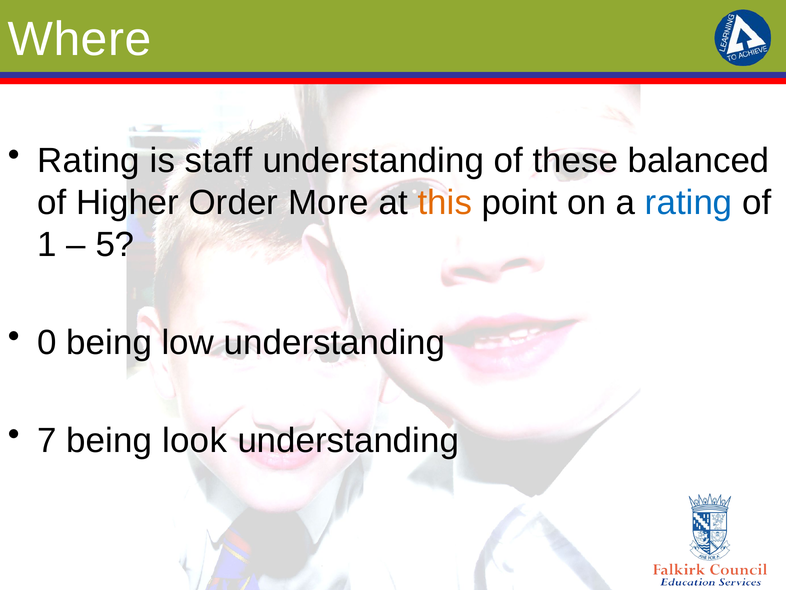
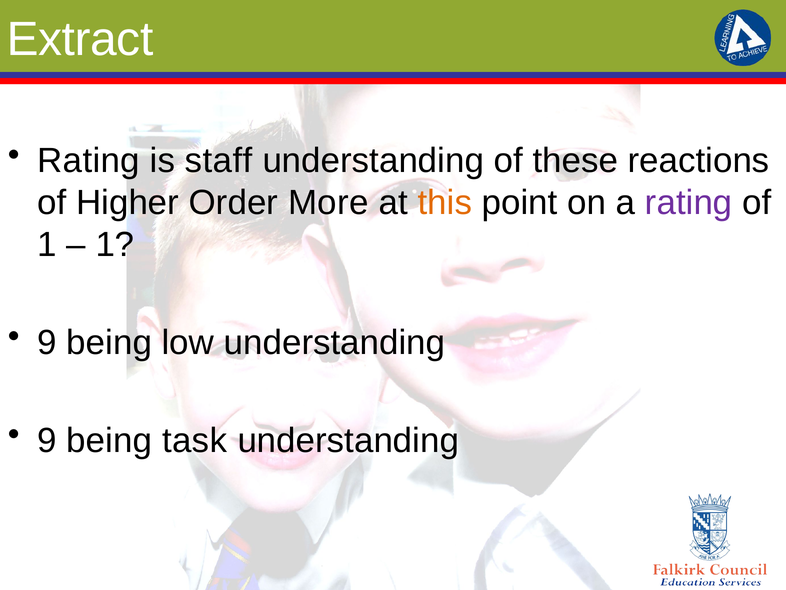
Where: Where -> Extract
balanced: balanced -> reactions
rating at (689, 203) colour: blue -> purple
5 at (115, 244): 5 -> 1
0 at (47, 342): 0 -> 9
7 at (47, 440): 7 -> 9
look: look -> task
